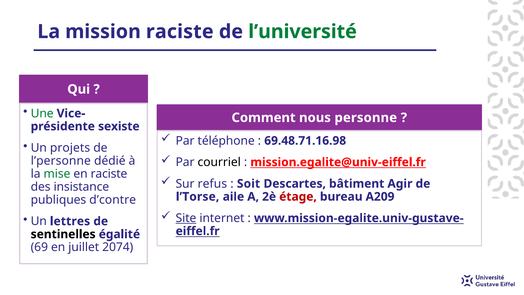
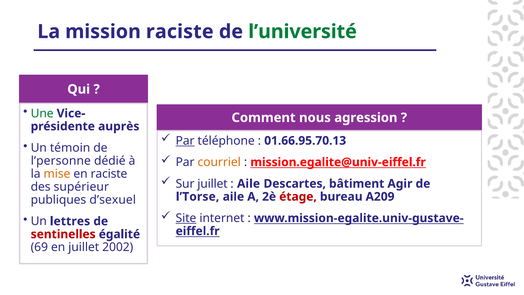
personne: personne -> agression
sexiste: sexiste -> auprès
Par at (185, 141) underline: none -> present
69.48.71.16.98: 69.48.71.16.98 -> 01.66.95.70.13
projets: projets -> témoin
courriel colour: black -> orange
mise colour: green -> orange
Sur refus: refus -> juillet
Soit at (249, 184): Soit -> Aile
insistance: insistance -> supérieur
d’contre: d’contre -> d’sexuel
sentinelles colour: black -> red
2074: 2074 -> 2002
